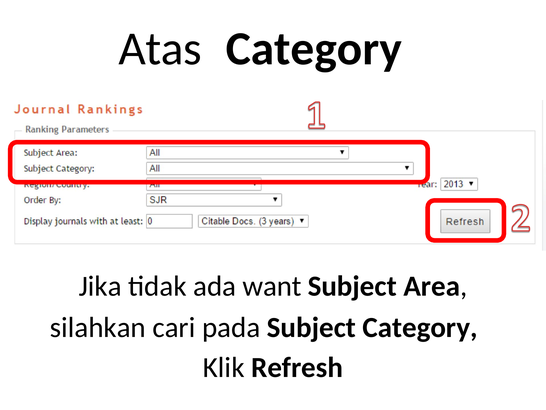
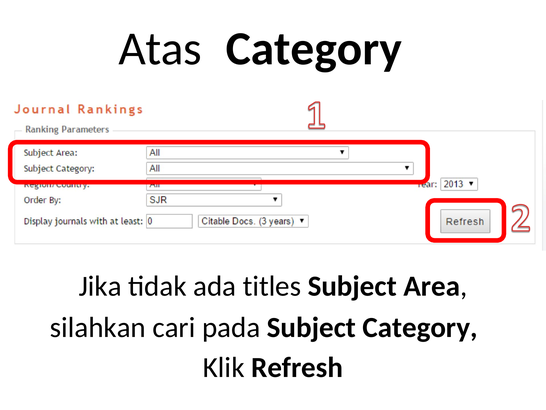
want: want -> titles
